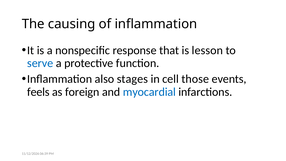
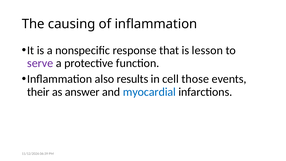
serve colour: blue -> purple
stages: stages -> results
feels: feels -> their
foreign: foreign -> answer
